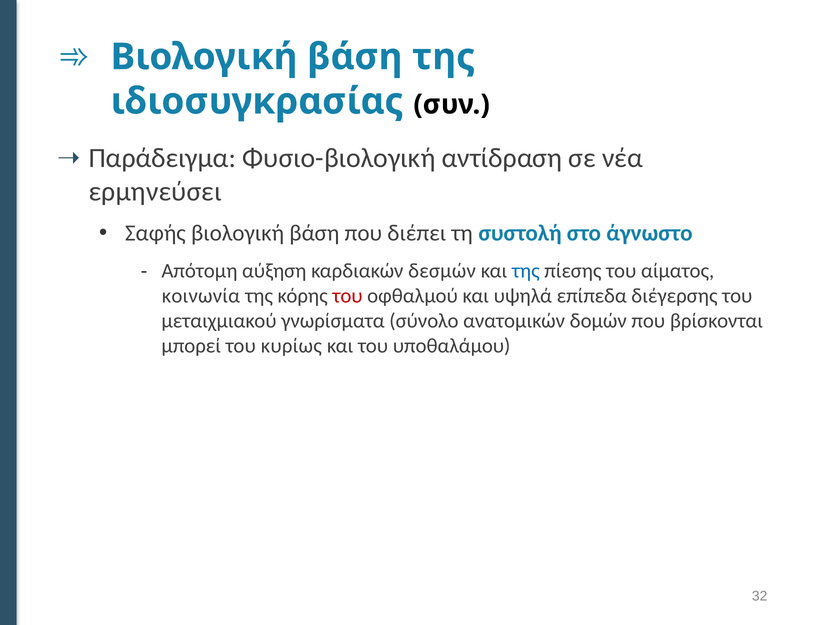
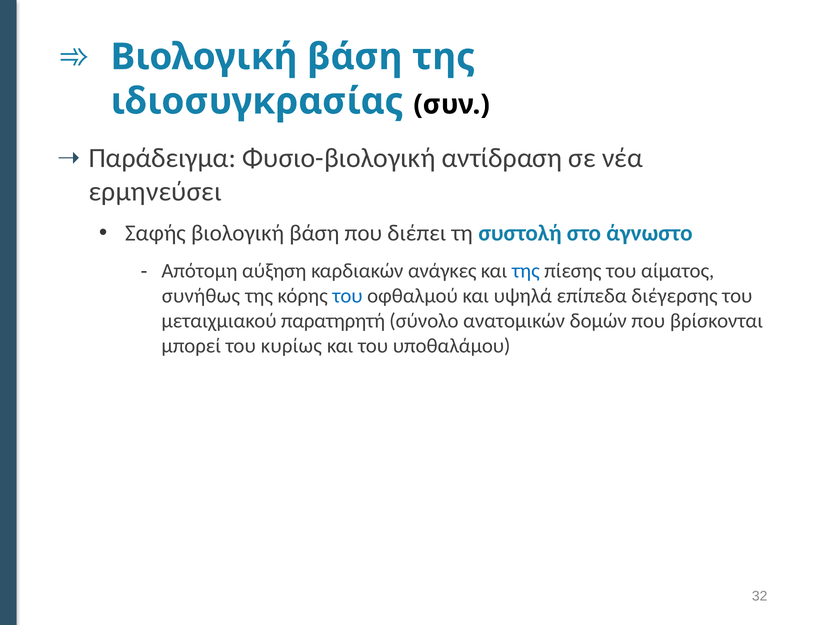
δεσμών: δεσμών -> ανάγκες
κοινωνία: κοινωνία -> συνήθως
του at (347, 296) colour: red -> blue
γνωρίσματα: γνωρίσματα -> παρατηρητή
